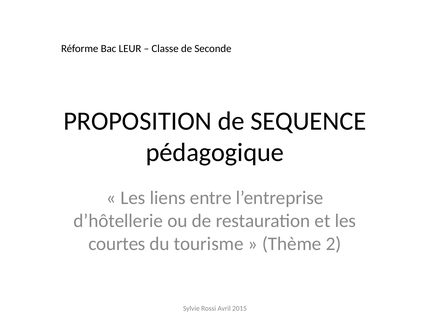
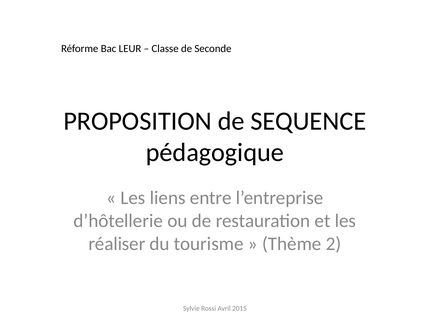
courtes: courtes -> réaliser
